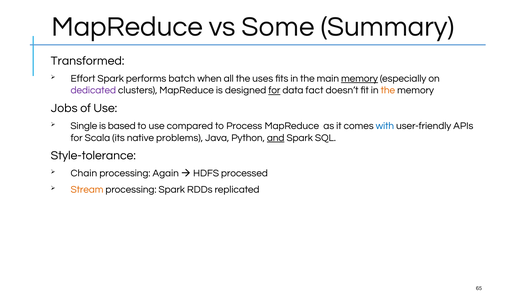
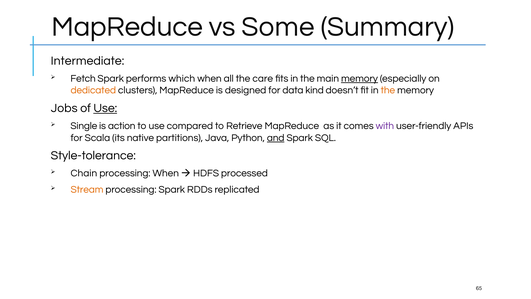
Transformed: Transformed -> Intermediate
Effort: Effort -> Fetch
batch: batch -> which
uses: uses -> care
dedicated colour: purple -> orange
for at (274, 90) underline: present -> none
fact: fact -> kind
Use at (105, 108) underline: none -> present
based: based -> action
Process: Process -> Retrieve
with colour: blue -> purple
problems: problems -> partitions
processing Again: Again -> When
